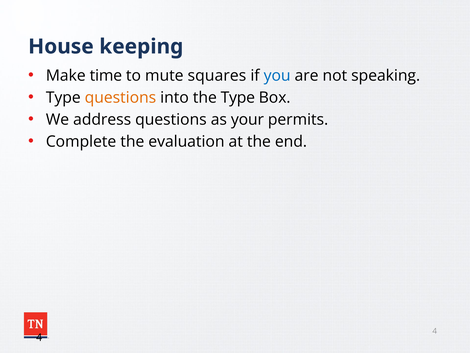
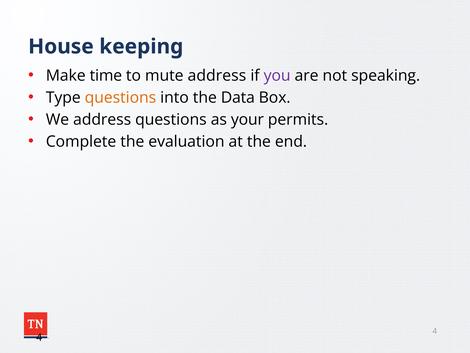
mute squares: squares -> address
you colour: blue -> purple
the Type: Type -> Data
